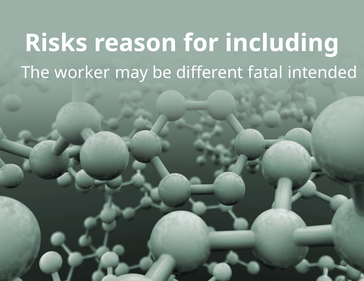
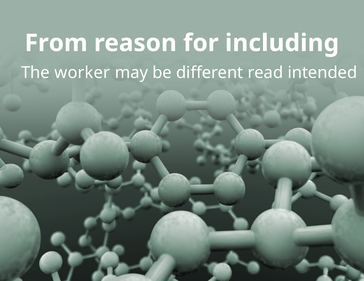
Risks: Risks -> From
fatal: fatal -> read
